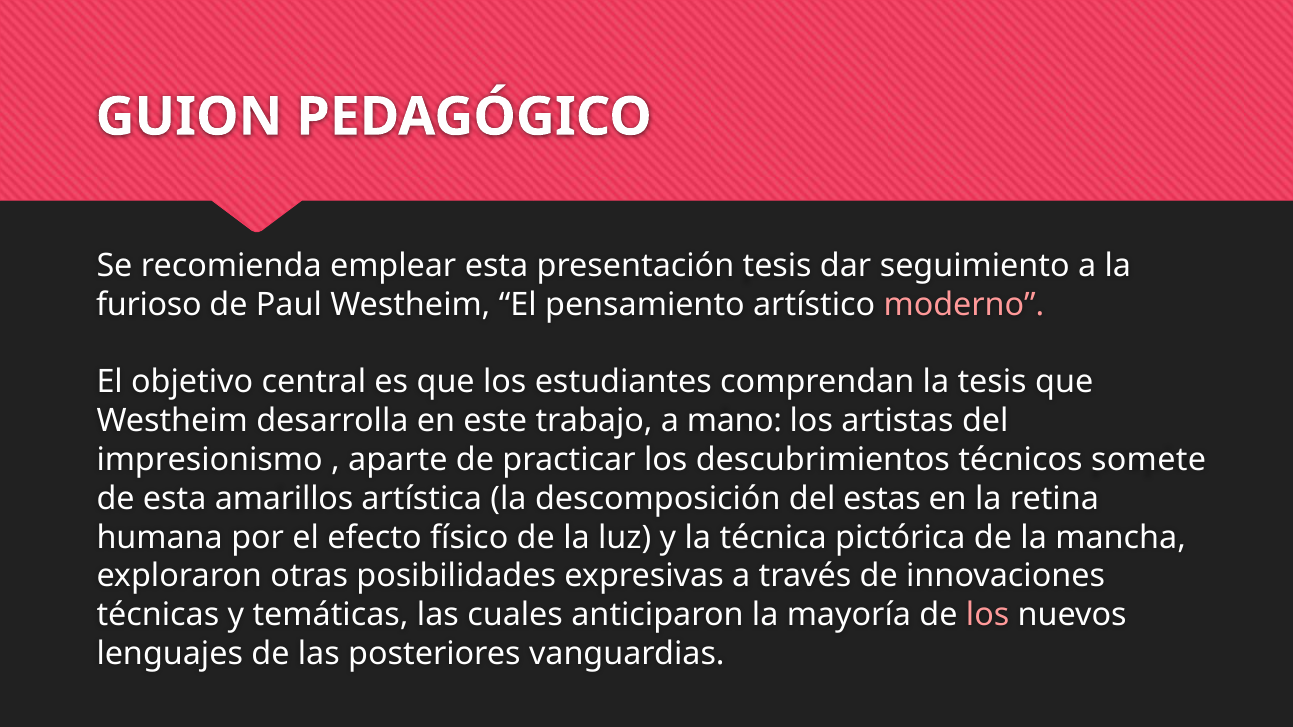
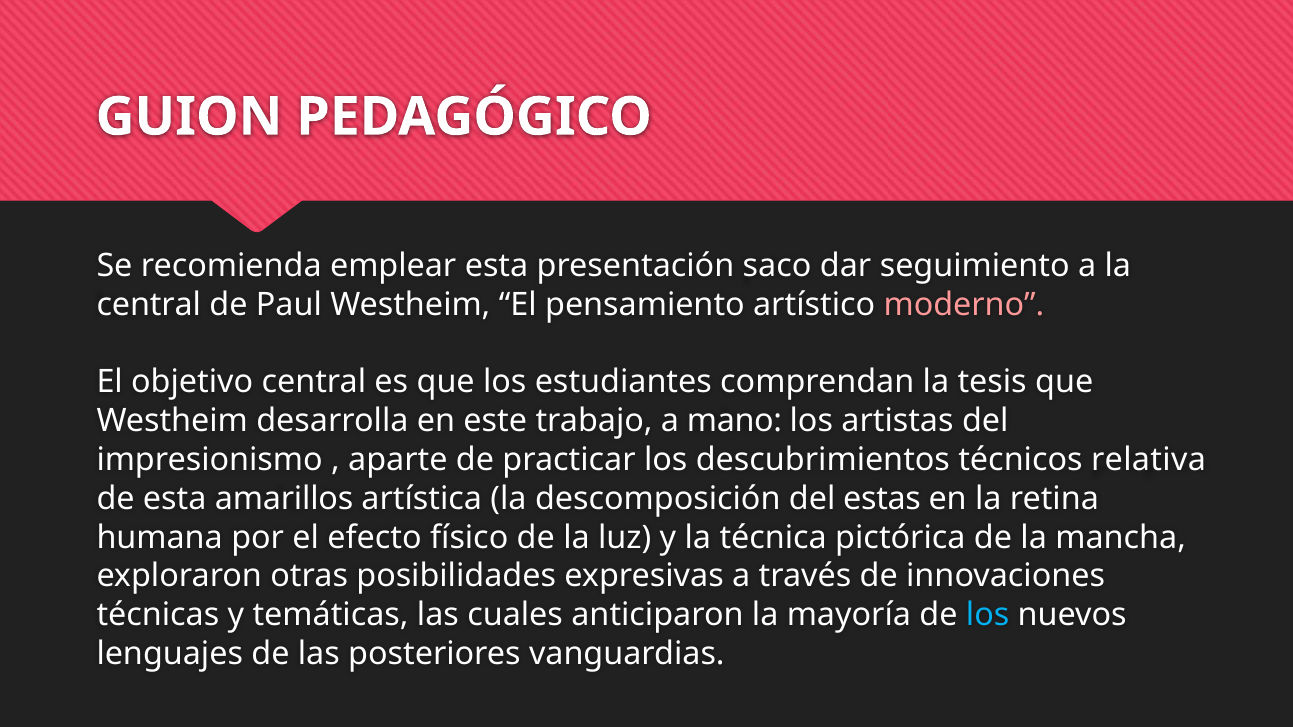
presentación tesis: tesis -> saco
furioso at (149, 305): furioso -> central
somete: somete -> relativa
los at (988, 615) colour: pink -> light blue
